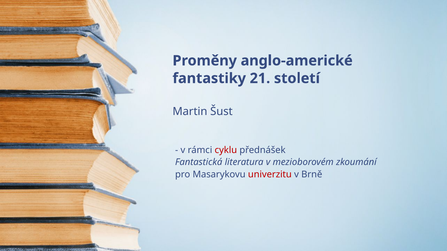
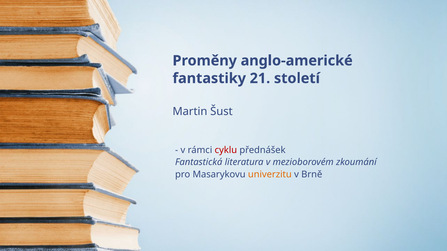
univerzitu colour: red -> orange
